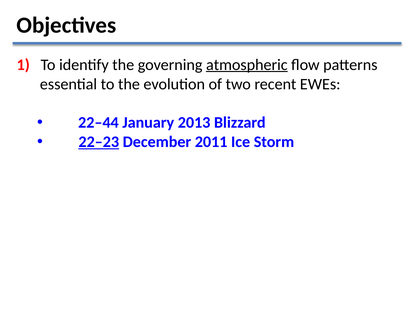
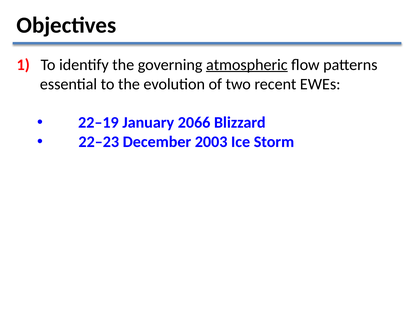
22–44: 22–44 -> 22–19
2013: 2013 -> 2066
22–23 underline: present -> none
2011: 2011 -> 2003
